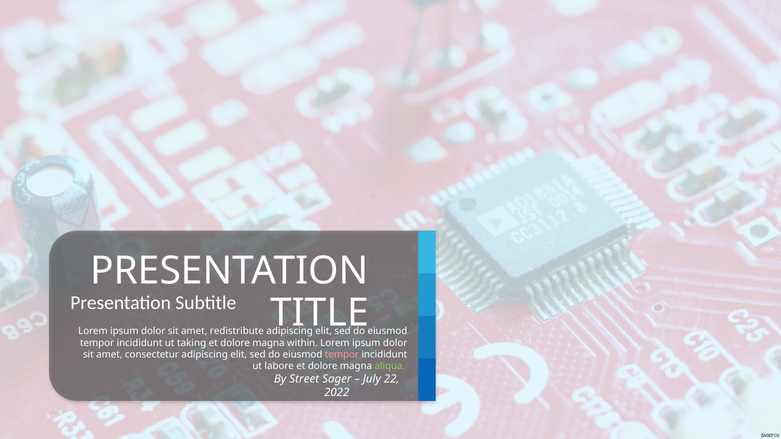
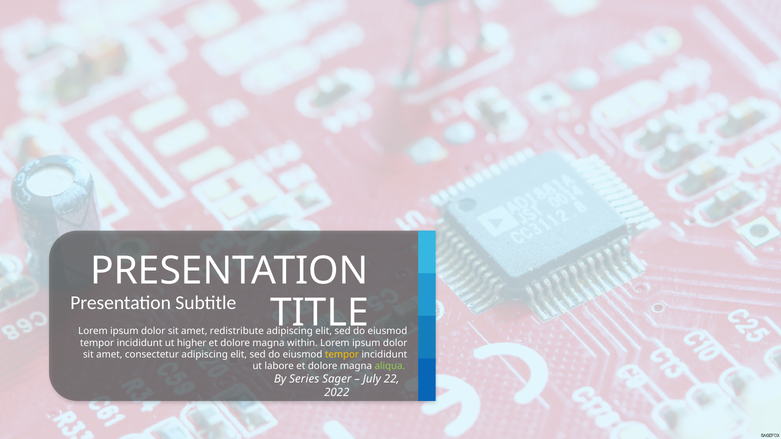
taking: taking -> higher
tempor at (342, 355) colour: pink -> yellow
Street: Street -> Series
